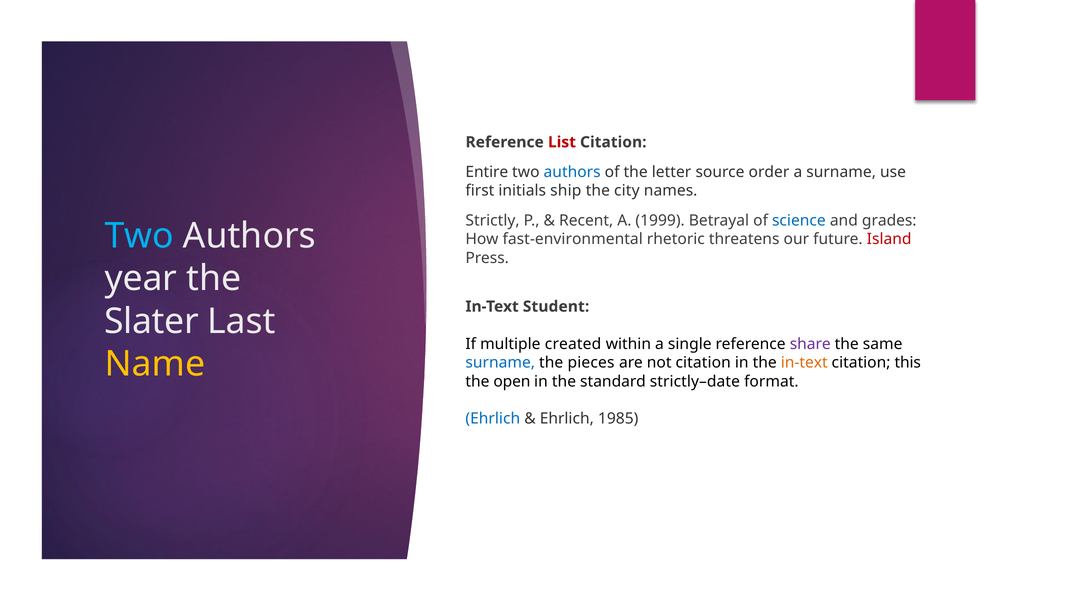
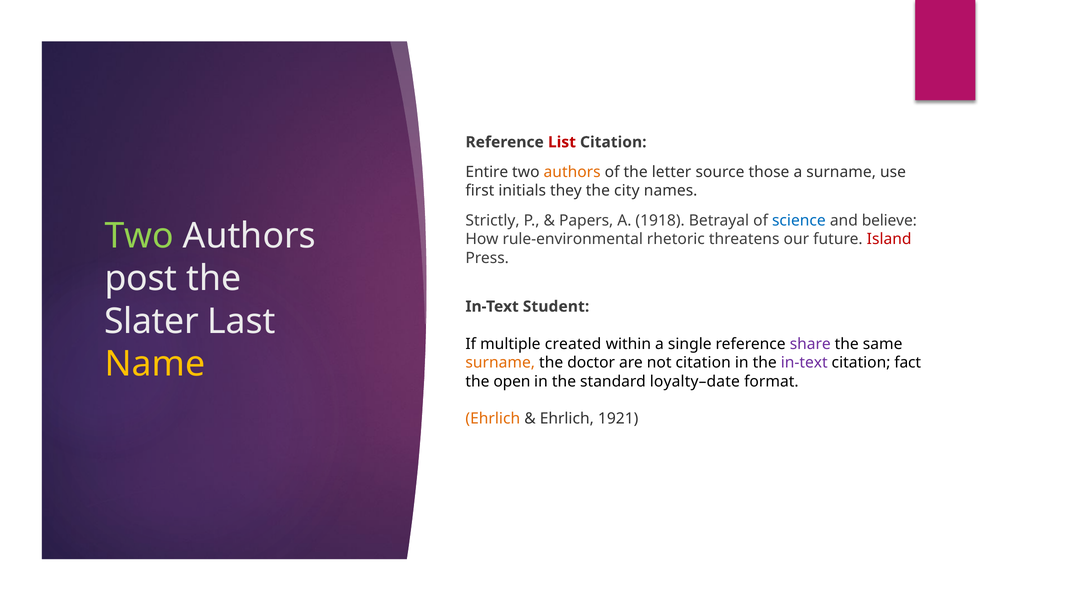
authors at (572, 172) colour: blue -> orange
order: order -> those
ship: ship -> they
Recent: Recent -> Papers
1999: 1999 -> 1918
grades: grades -> believe
Two at (139, 236) colour: light blue -> light green
fast-environmental: fast-environmental -> rule-environmental
year: year -> post
surname at (500, 363) colour: blue -> orange
pieces: pieces -> doctor
in-text at (804, 363) colour: orange -> purple
this: this -> fact
strictly–date: strictly–date -> loyalty–date
Ehrlich at (493, 419) colour: blue -> orange
1985: 1985 -> 1921
